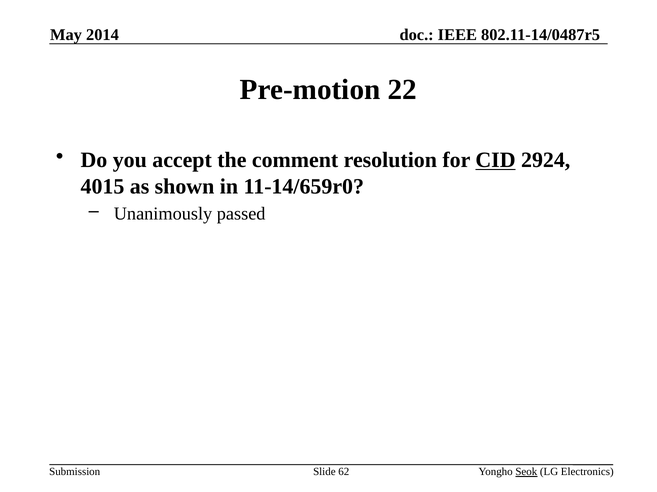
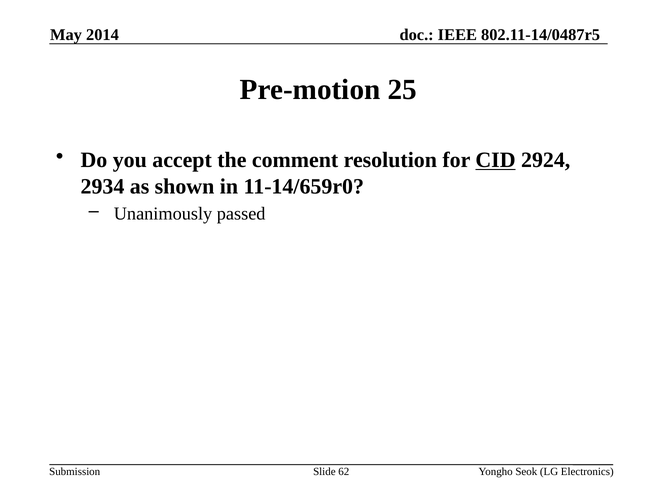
22: 22 -> 25
4015: 4015 -> 2934
Seok underline: present -> none
